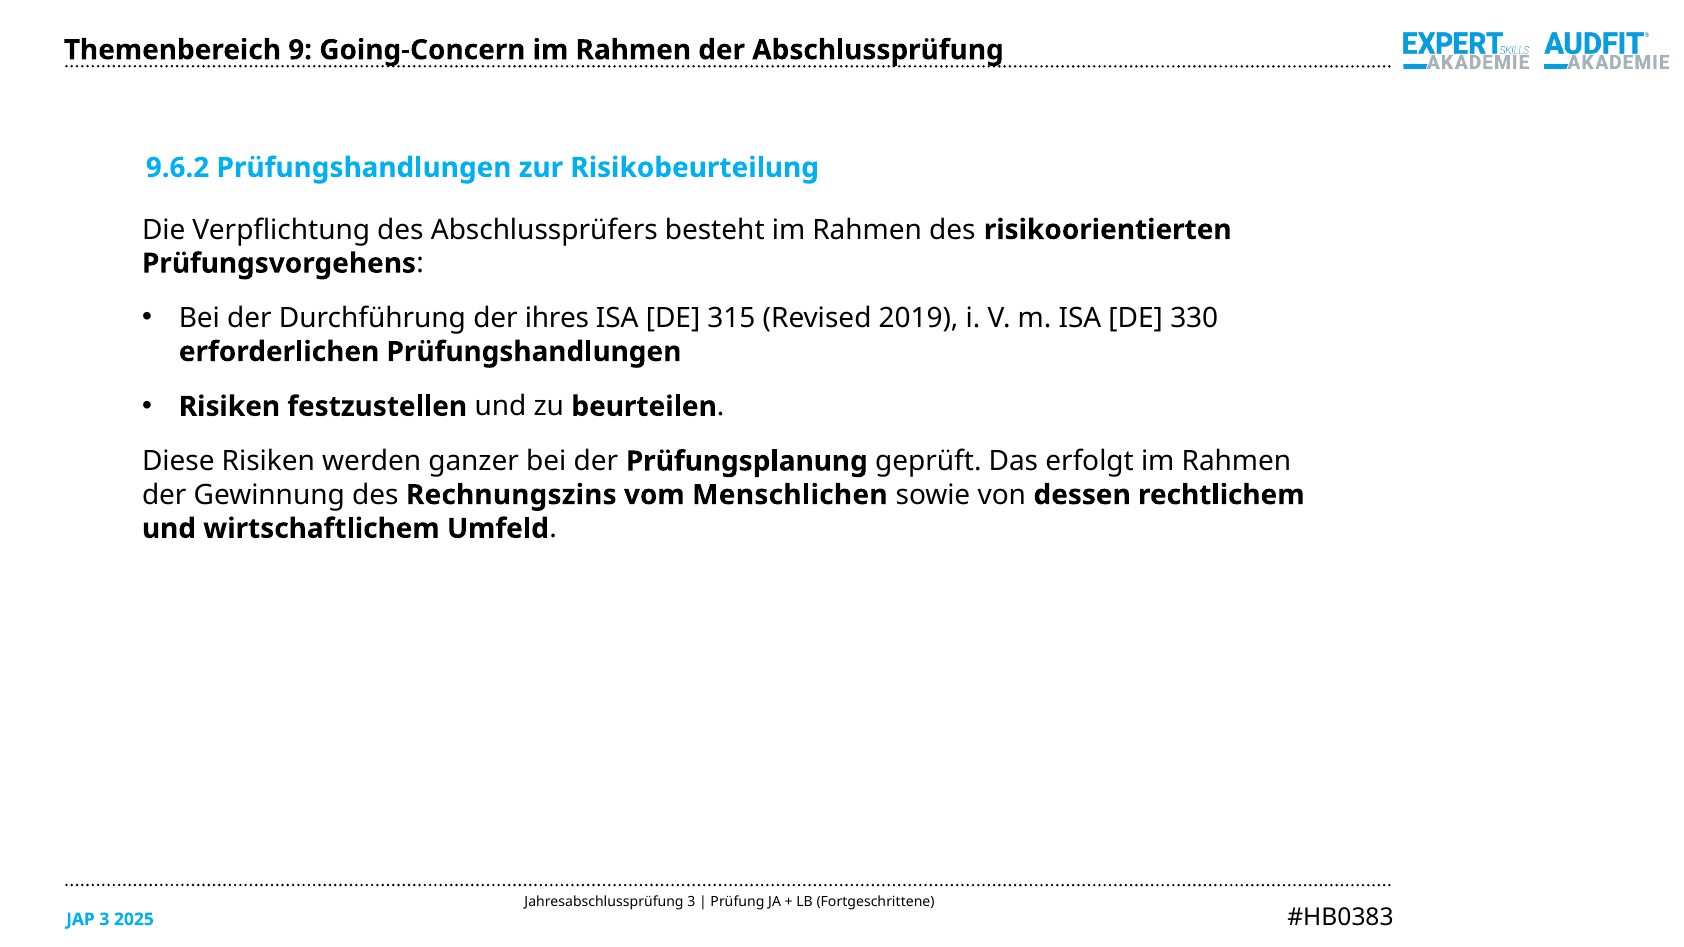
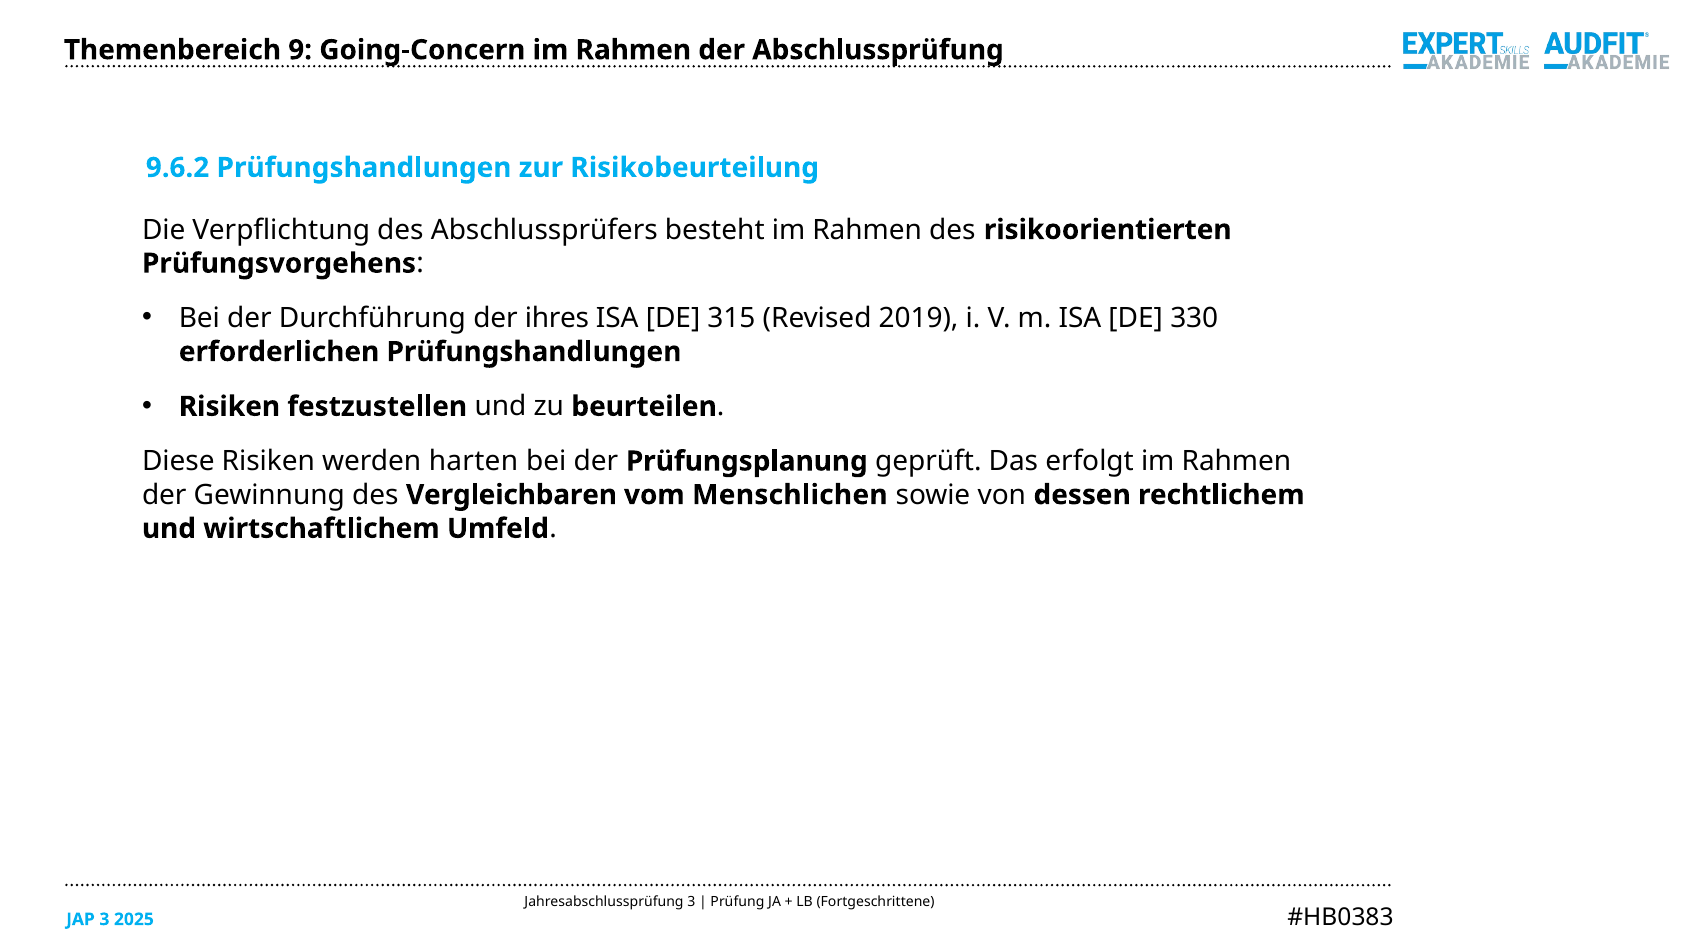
ganzer: ganzer -> harten
Rechnungszins: Rechnungszins -> Vergleichbaren
